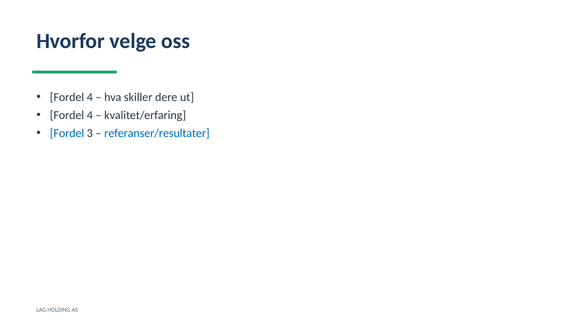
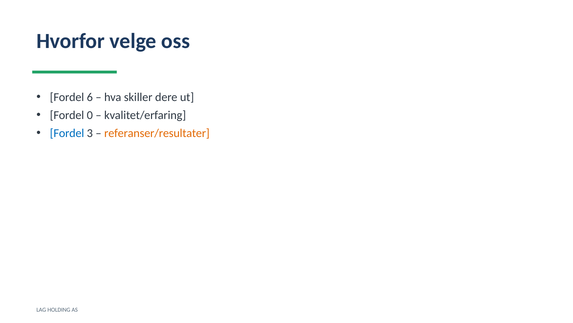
4 at (90, 97): 4 -> 6
4 at (90, 115): 4 -> 0
referanser/resultater colour: blue -> orange
